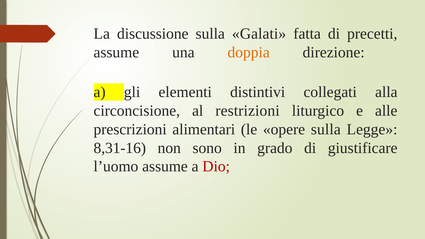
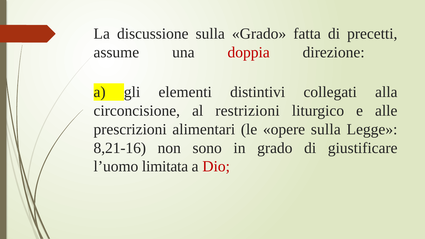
sulla Galati: Galati -> Grado
doppia colour: orange -> red
8,31-16: 8,31-16 -> 8,21-16
l’uomo assume: assume -> limitata
